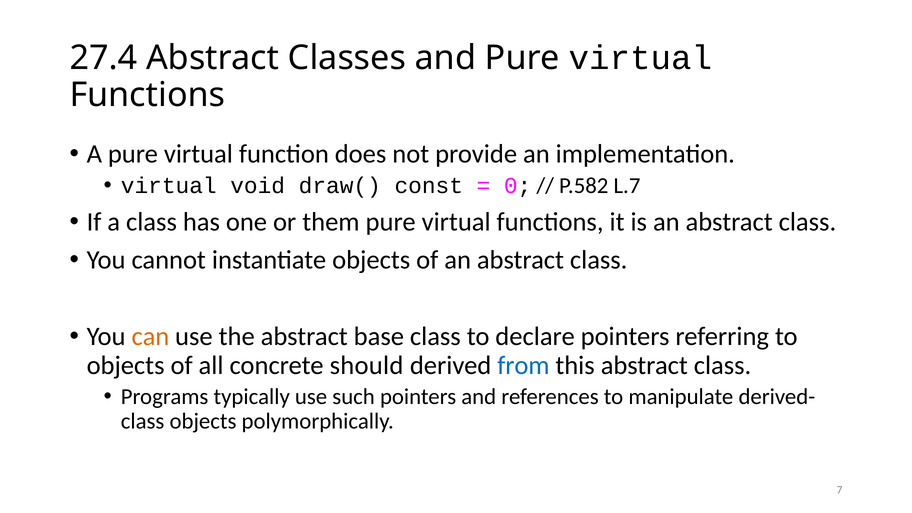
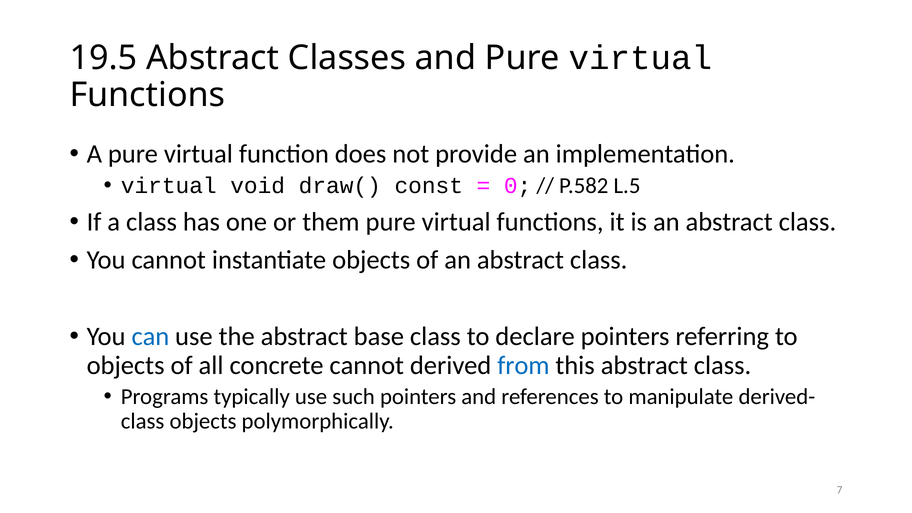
27.4: 27.4 -> 19.5
L.7: L.7 -> L.5
can colour: orange -> blue
concrete should: should -> cannot
